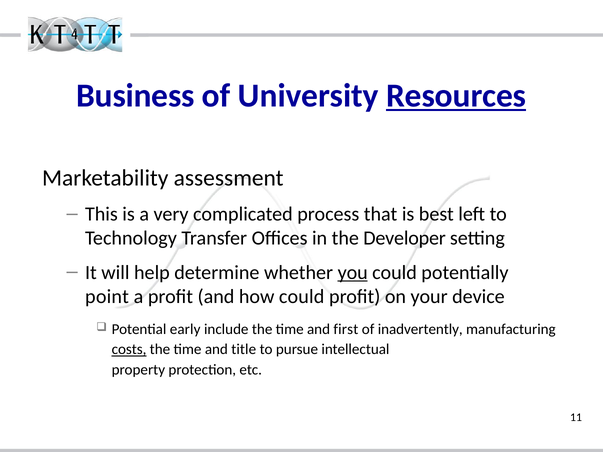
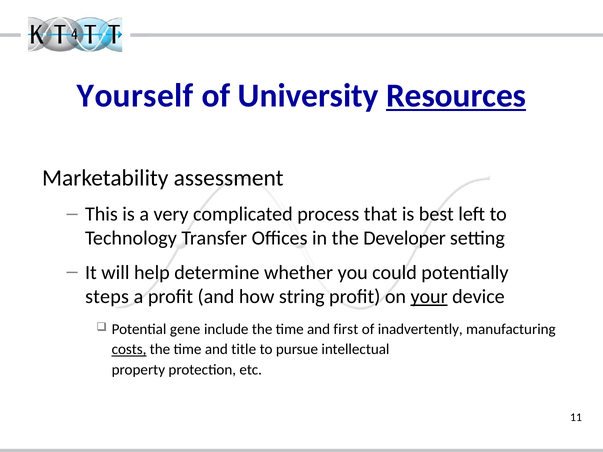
Business: Business -> Yourself
you underline: present -> none
point: point -> steps
how could: could -> string
your underline: none -> present
early: early -> gene
